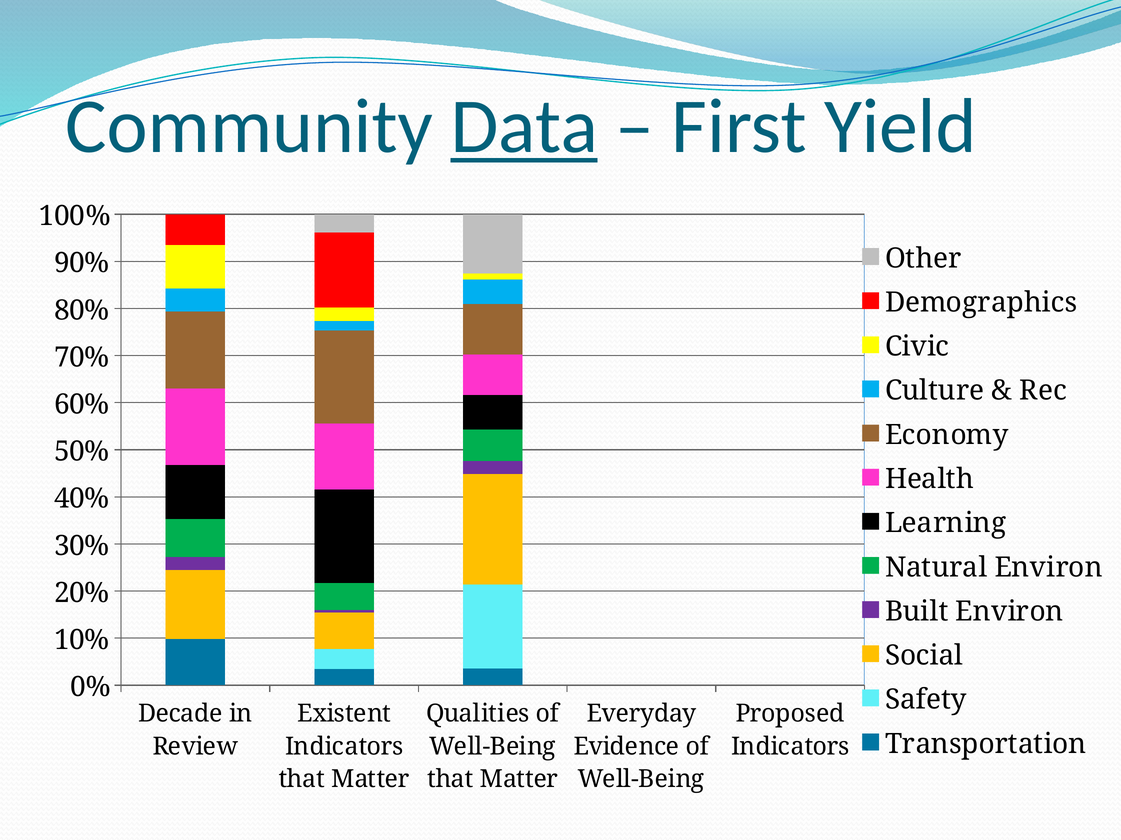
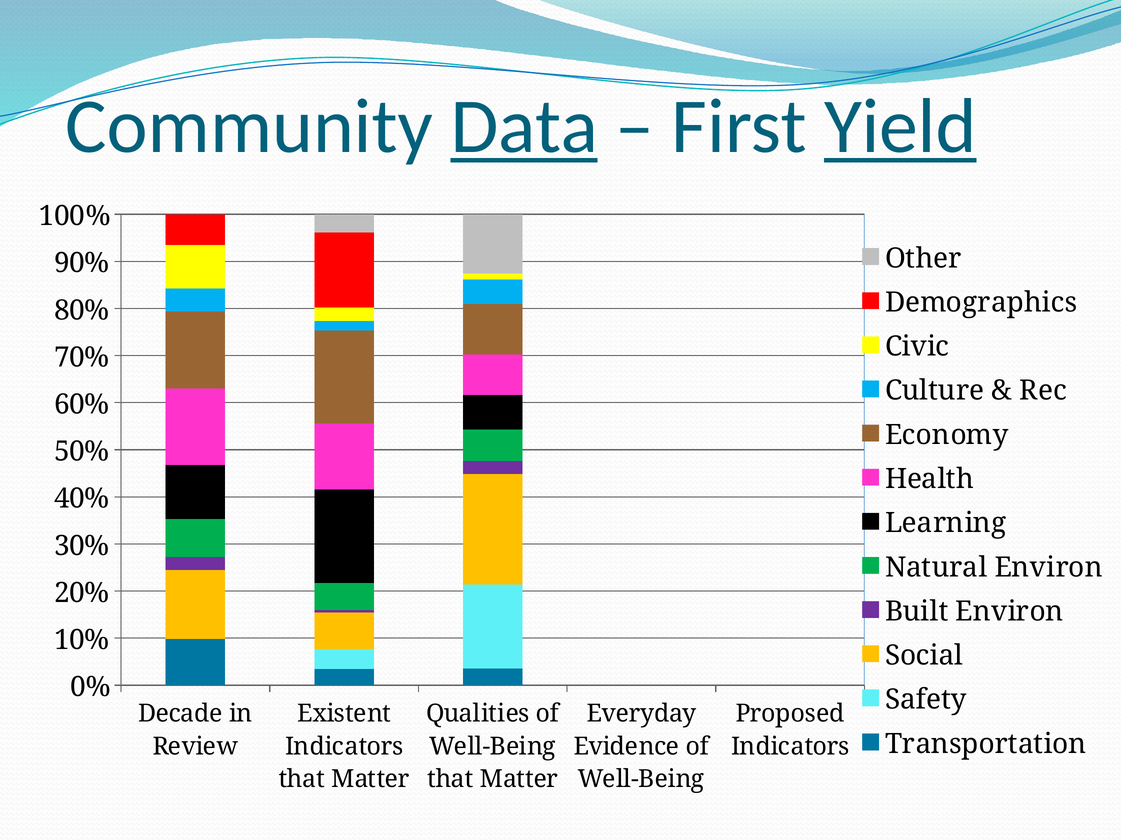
Yield underline: none -> present
